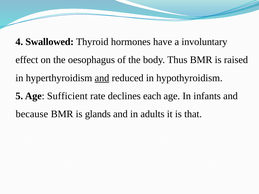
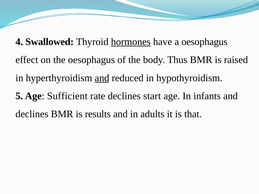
hormones underline: none -> present
a involuntary: involuntary -> oesophagus
each: each -> start
because at (32, 114): because -> declines
glands: glands -> results
